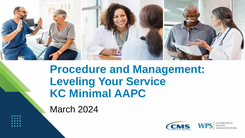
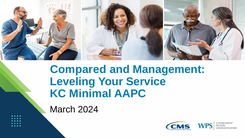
Procedure: Procedure -> Compared
